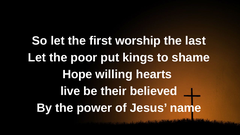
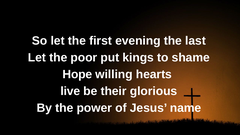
worship: worship -> evening
believed: believed -> glorious
